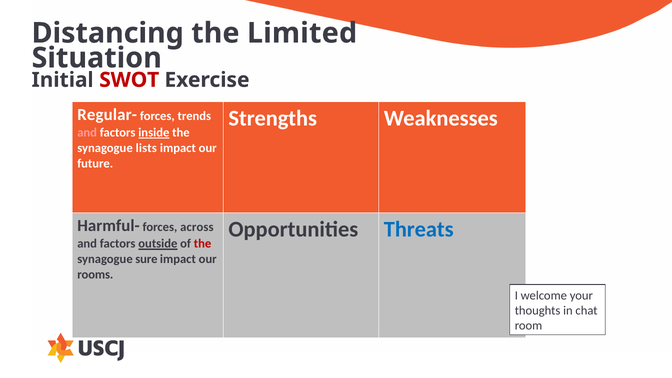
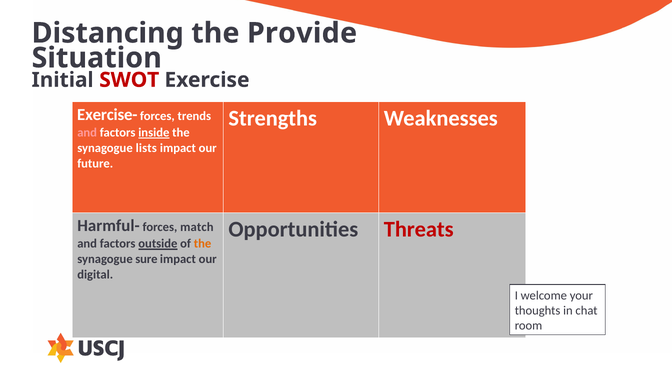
Limited: Limited -> Provide
Regular-: Regular- -> Exercise-
across: across -> match
Threats colour: blue -> red
the at (203, 244) colour: red -> orange
rooms: rooms -> digital
